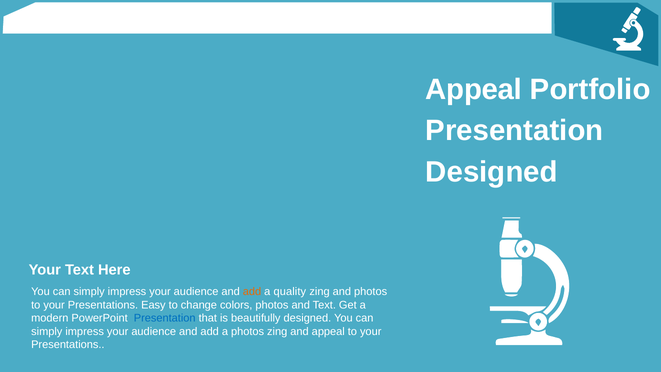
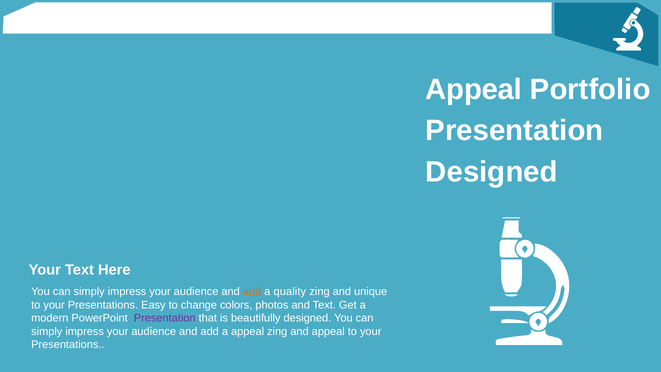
and photos: photos -> unique
Presentation at (165, 318) colour: blue -> purple
a photos: photos -> appeal
